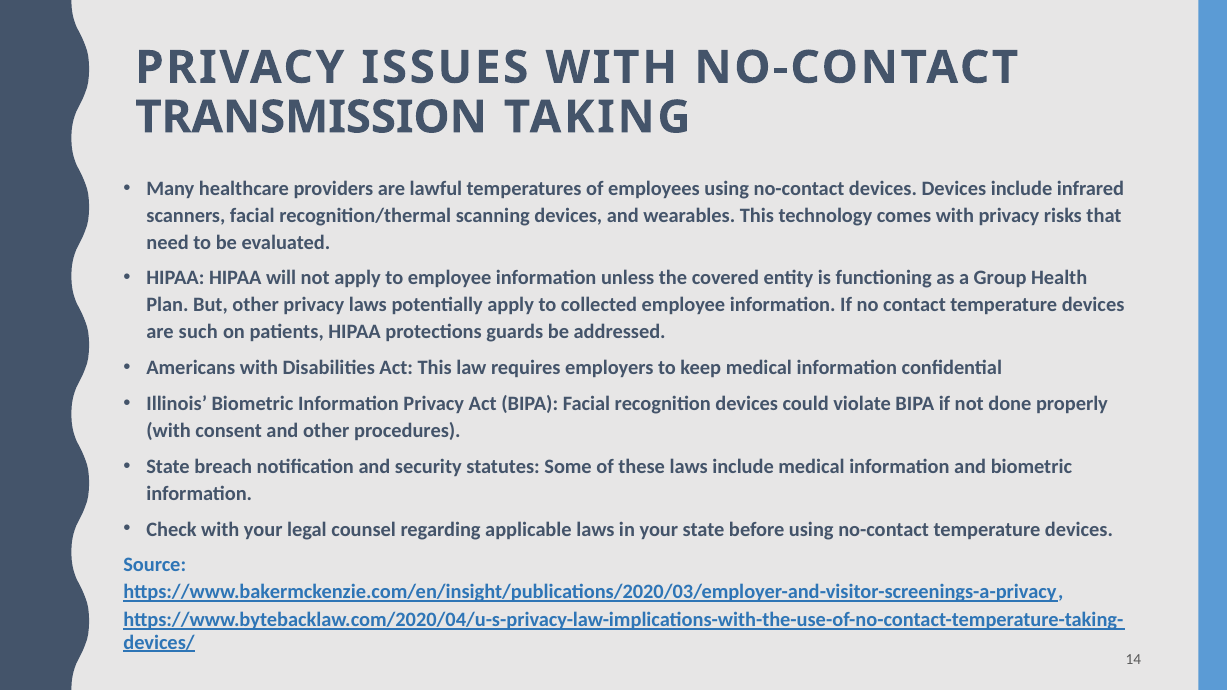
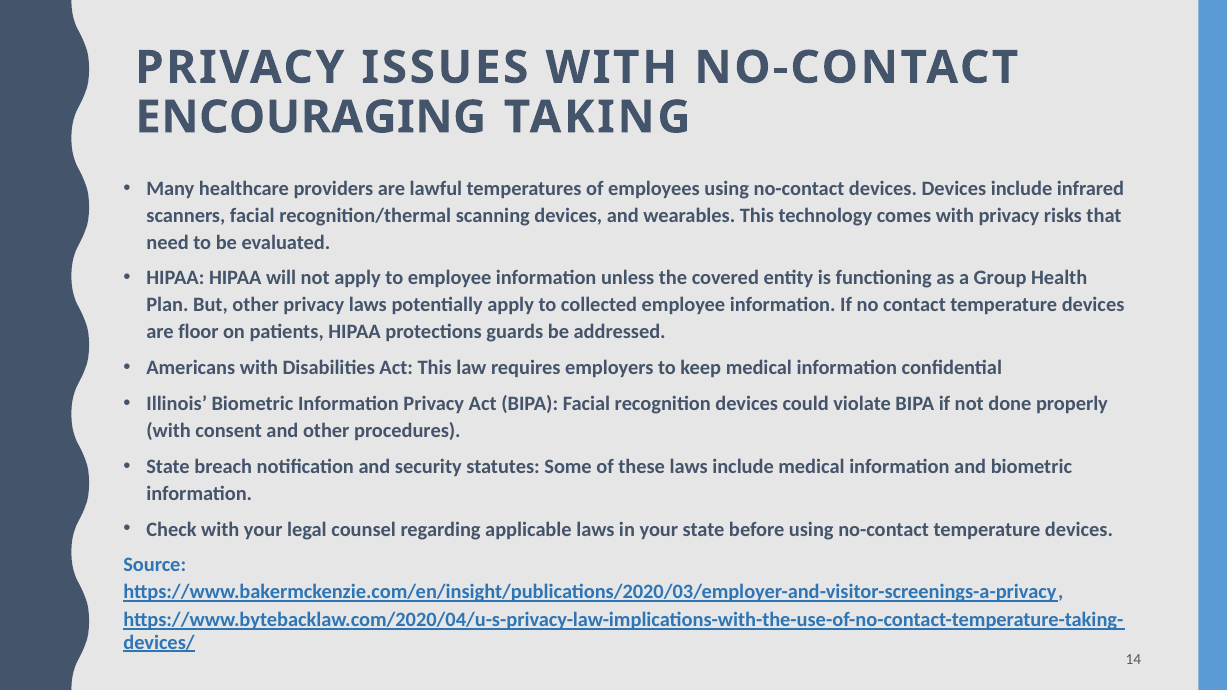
TRANSMISSION: TRANSMISSION -> ENCOURAGING
such: such -> floor
